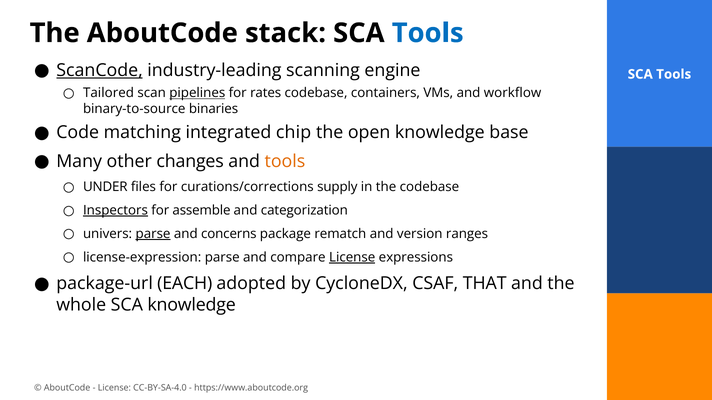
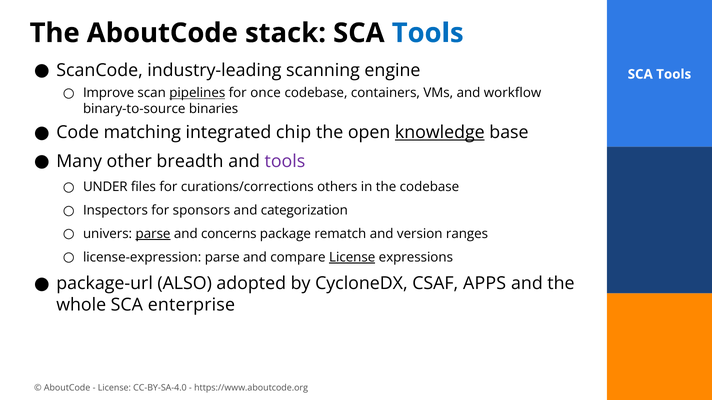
ScanCode underline: present -> none
Tailored: Tailored -> Improve
rates: rates -> once
knowledge at (440, 133) underline: none -> present
changes: changes -> breadth
tools at (285, 161) colour: orange -> purple
supply: supply -> others
Inspectors underline: present -> none
assemble: assemble -> sponsors
EACH: EACH -> ALSO
THAT: THAT -> APPS
SCA knowledge: knowledge -> enterprise
